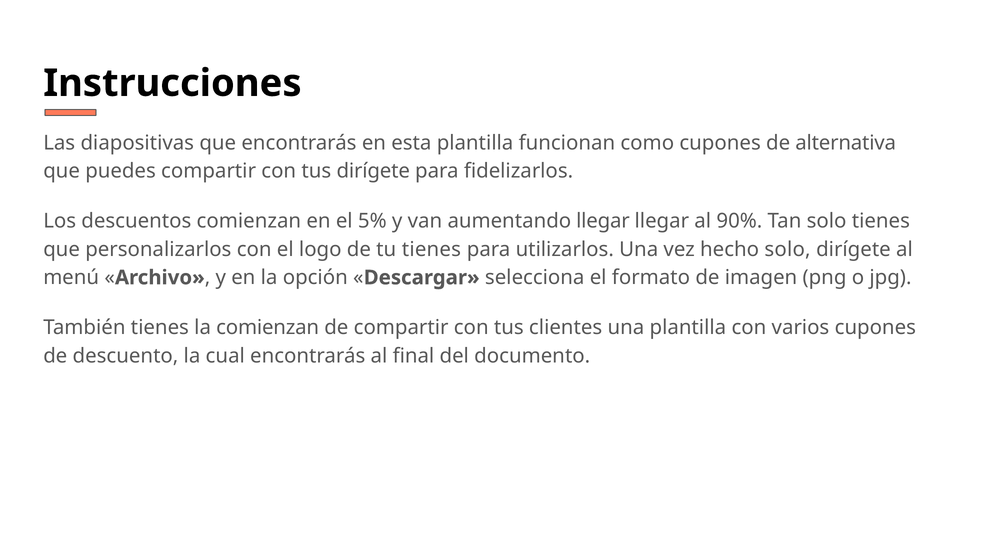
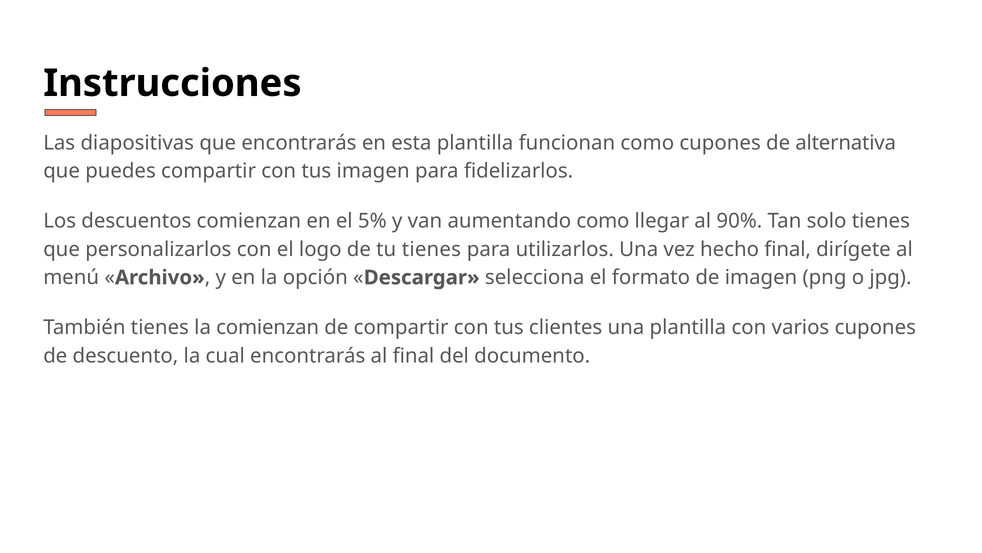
tus dirígete: dirígete -> imagen
aumentando llegar: llegar -> como
hecho solo: solo -> final
